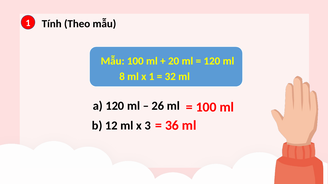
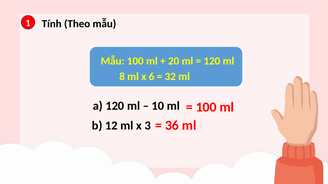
x 1: 1 -> 6
26: 26 -> 10
